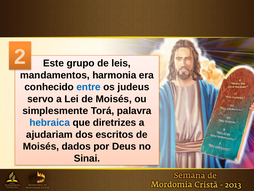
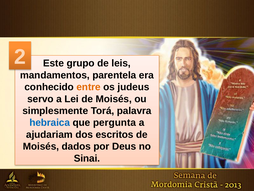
harmonia: harmonia -> parentela
entre colour: blue -> orange
diretrizes: diretrizes -> pergunta
